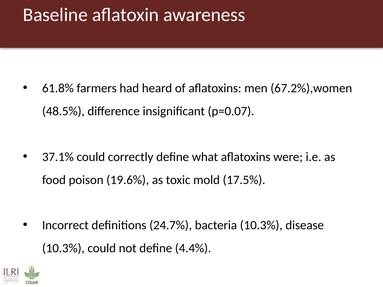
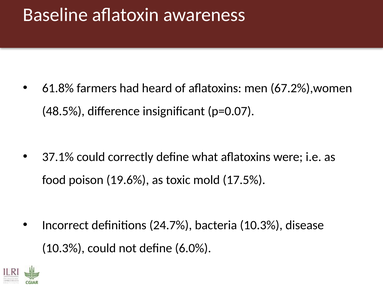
4.4%: 4.4% -> 6.0%
